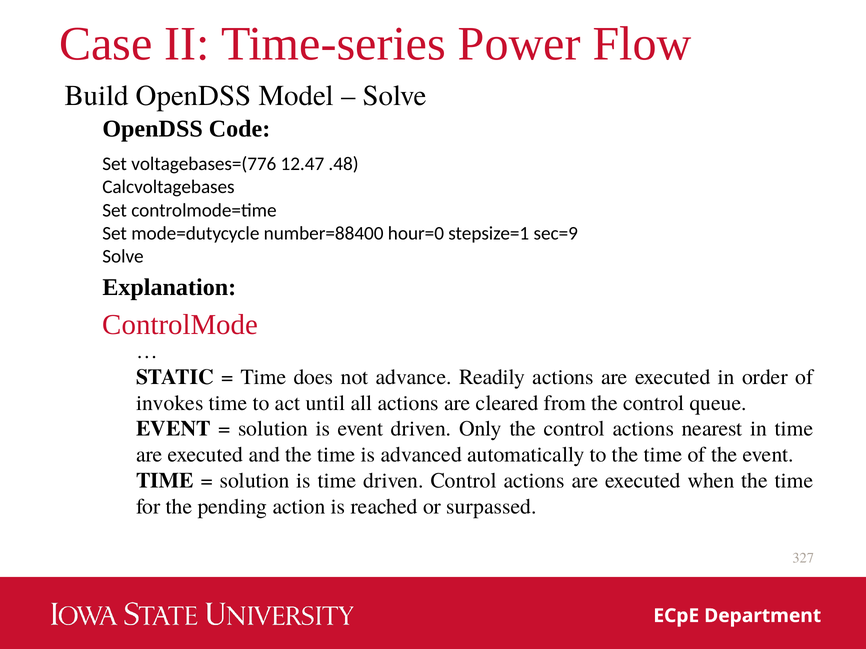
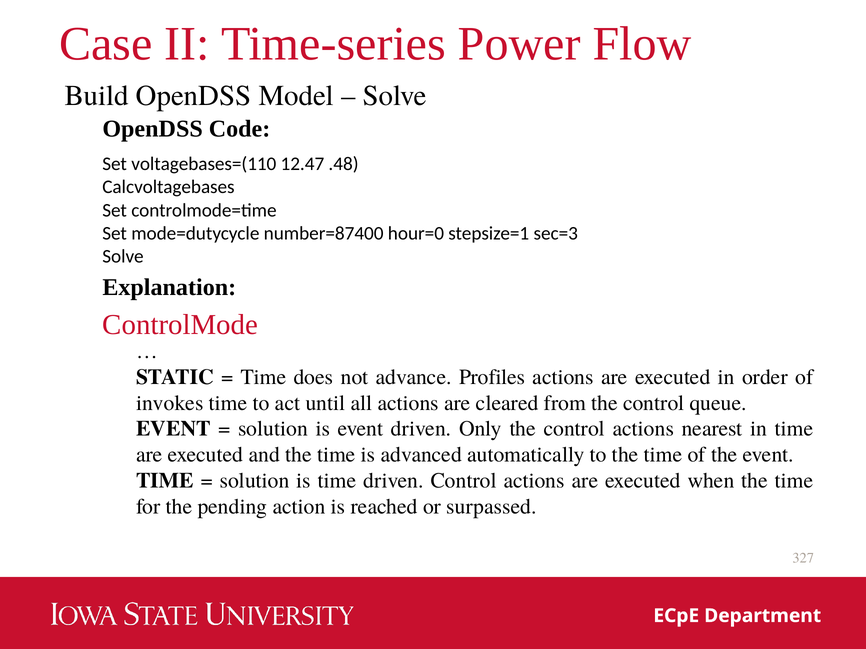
voltagebases=(776: voltagebases=(776 -> voltagebases=(110
number=88400: number=88400 -> number=87400
sec=9: sec=9 -> sec=3
Readily: Readily -> Profiles
